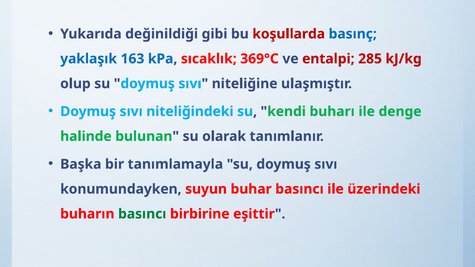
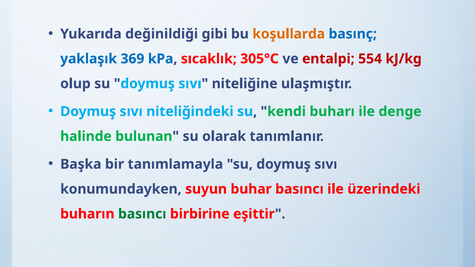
koşullarda colour: red -> orange
163: 163 -> 369
369°C: 369°C -> 305°C
285: 285 -> 554
